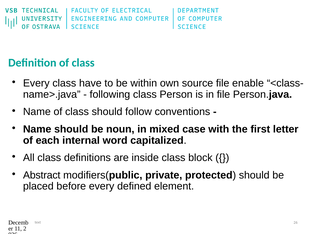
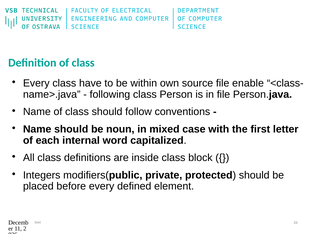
Abstract: Abstract -> Integers
